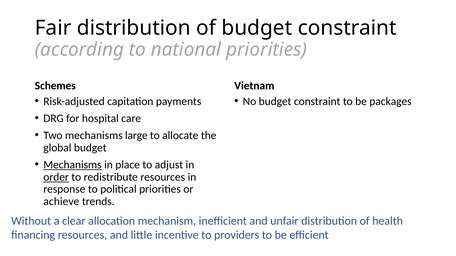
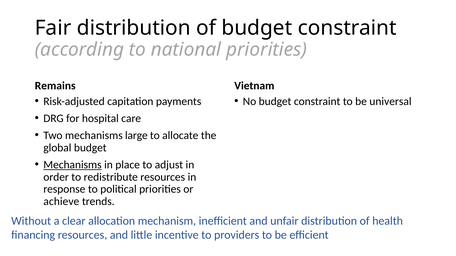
Schemes: Schemes -> Remains
packages: packages -> universal
order underline: present -> none
